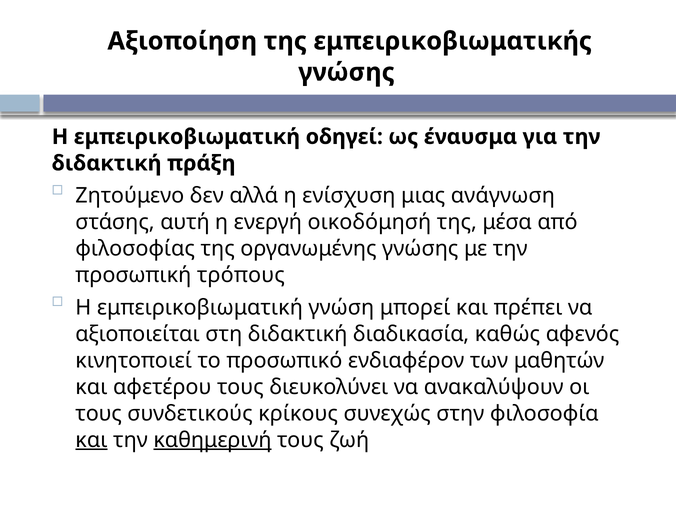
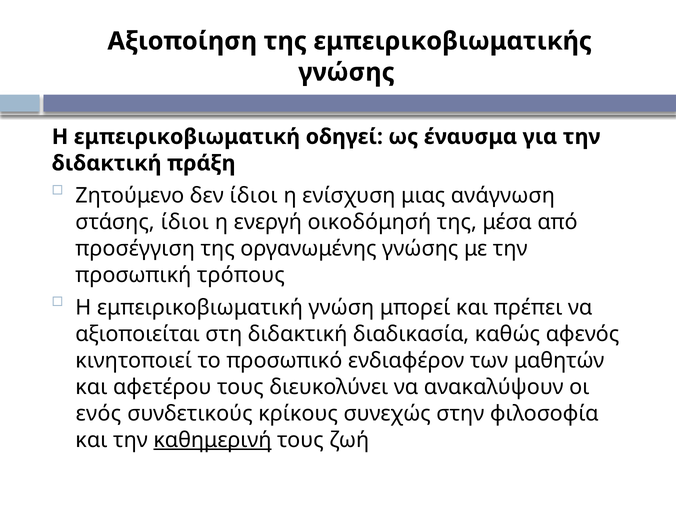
δεν αλλά: αλλά -> ίδιοι
στάσης αυτή: αυτή -> ίδιοι
φιλοσοφίας: φιλοσοφίας -> προσέγγιση
τους at (99, 413): τους -> ενός
και at (91, 440) underline: present -> none
